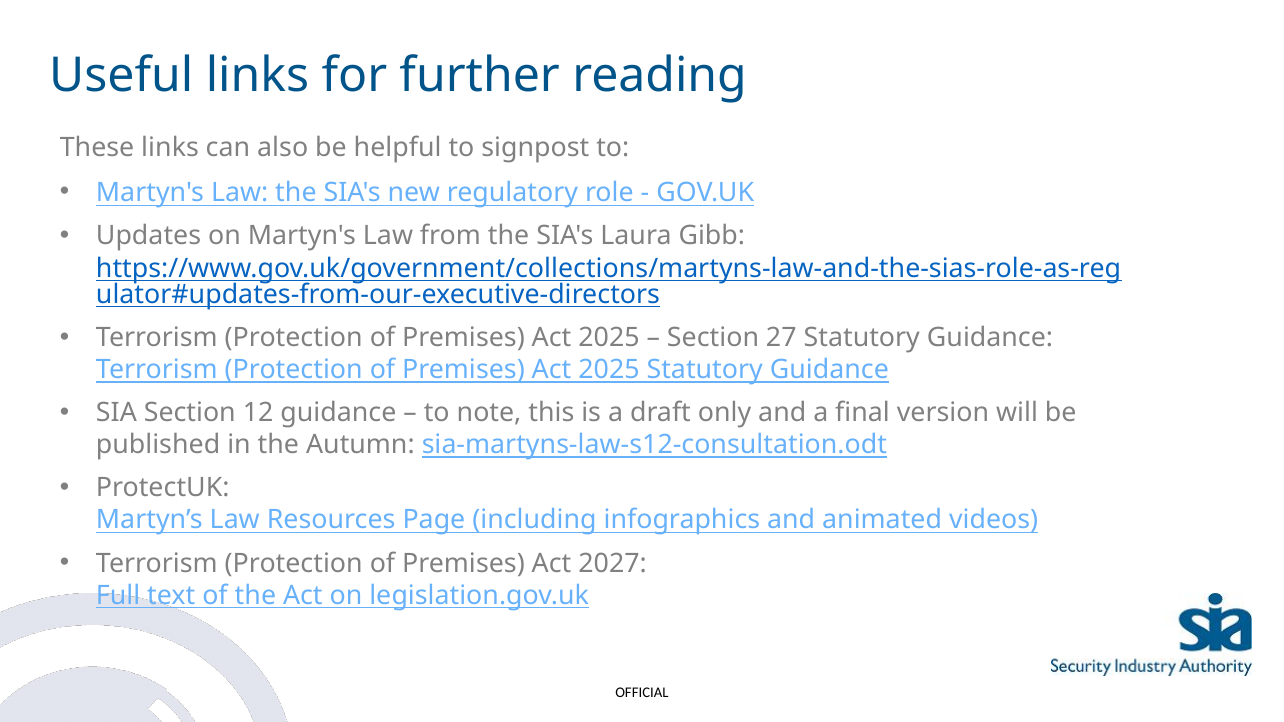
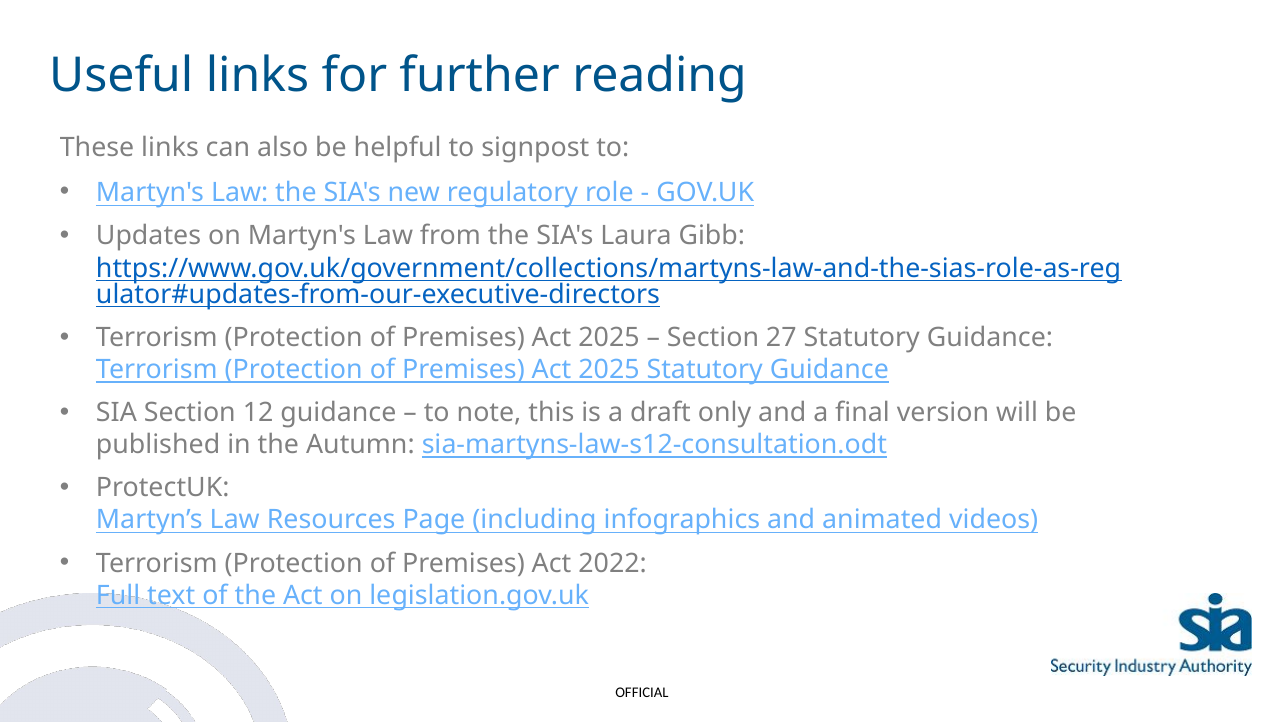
2027: 2027 -> 2022
